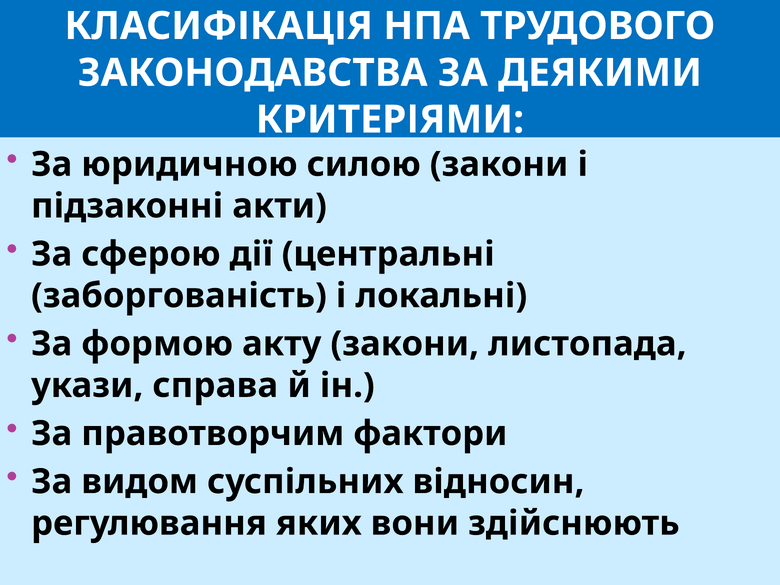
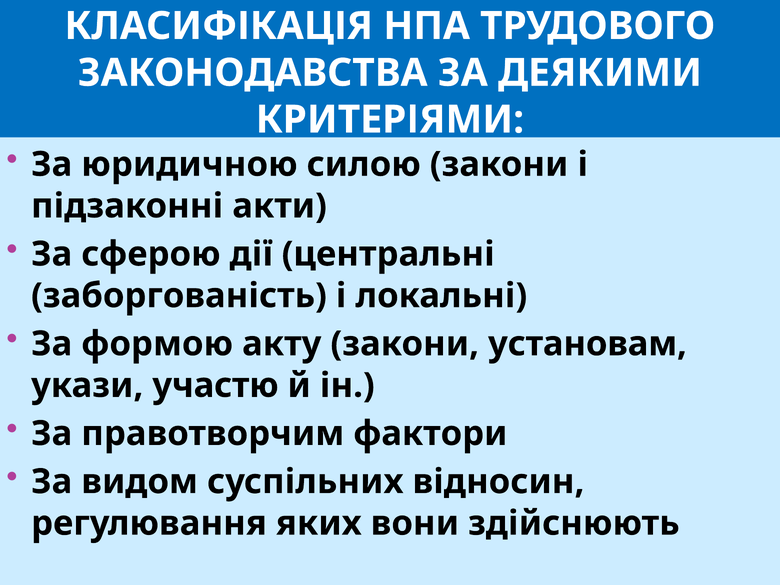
листопада: листопада -> установам
справа: справа -> участю
